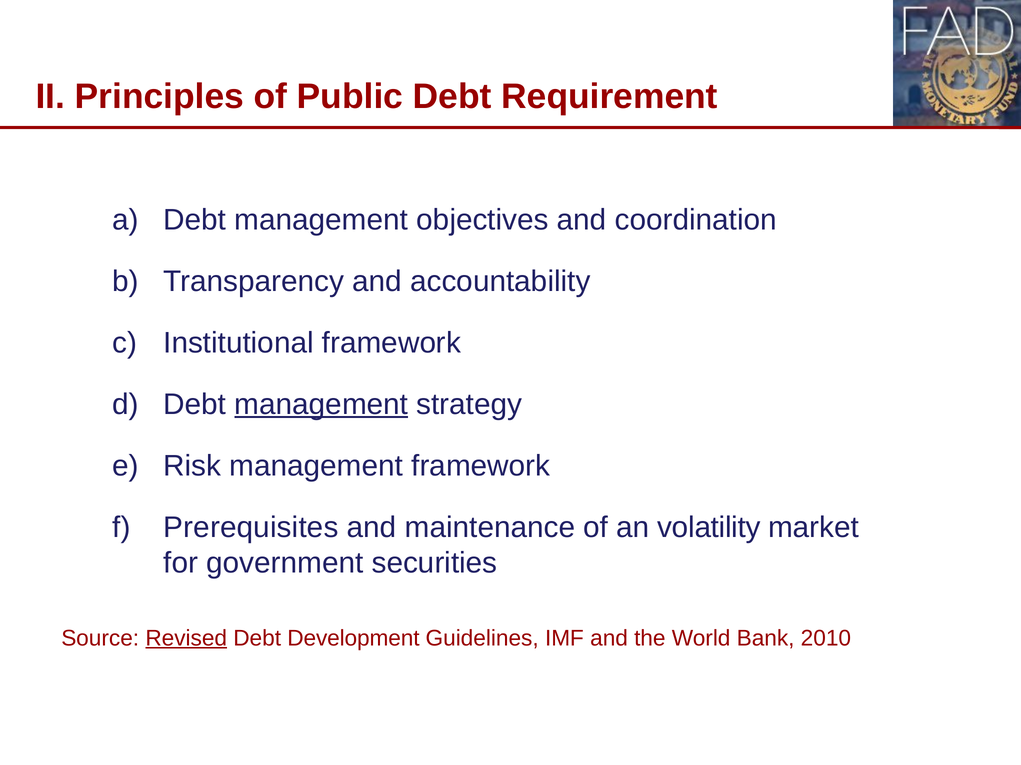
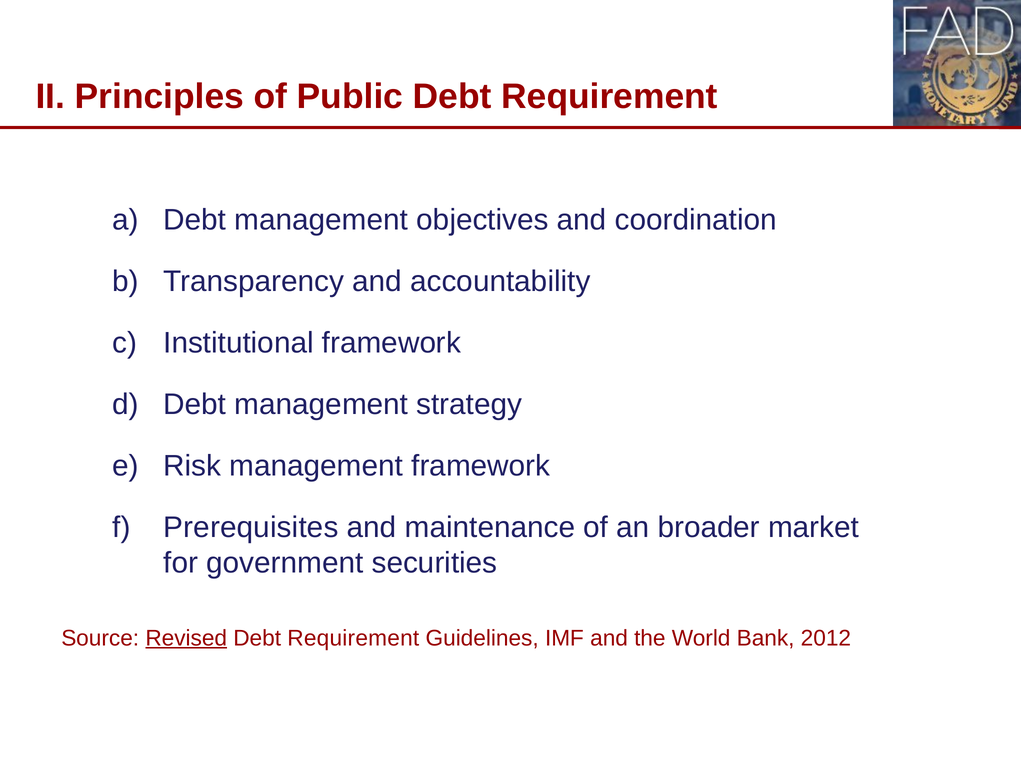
management at (321, 405) underline: present -> none
volatility: volatility -> broader
Development at (353, 639): Development -> Requirement
2010: 2010 -> 2012
